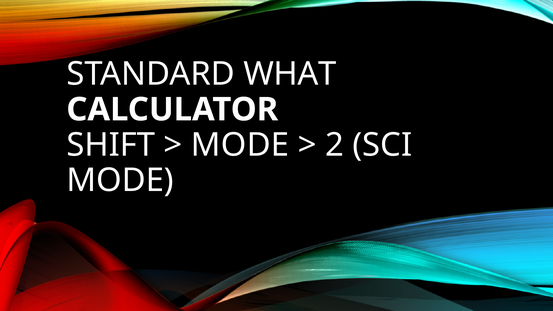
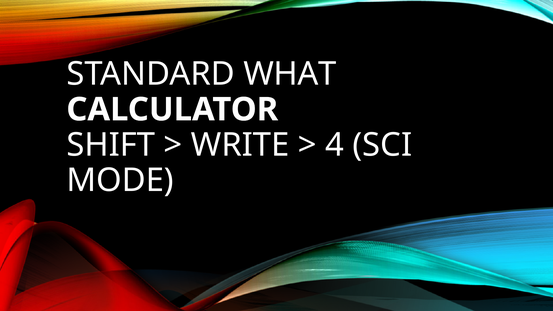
MODE at (240, 145): MODE -> WRITE
2: 2 -> 4
